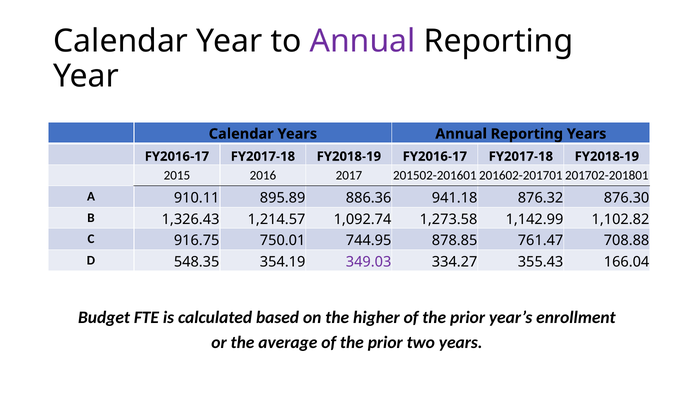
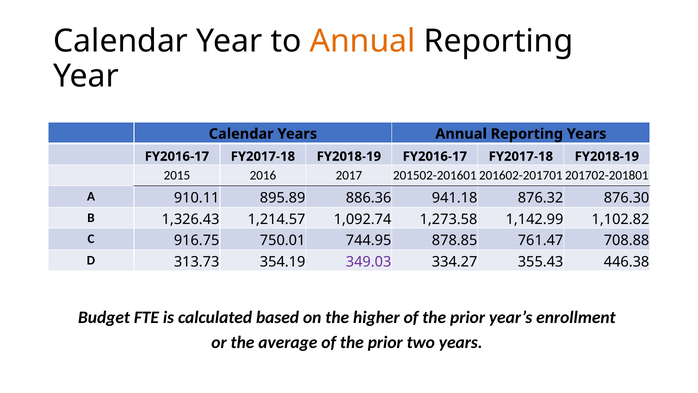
Annual at (363, 41) colour: purple -> orange
548.35: 548.35 -> 313.73
166.04: 166.04 -> 446.38
